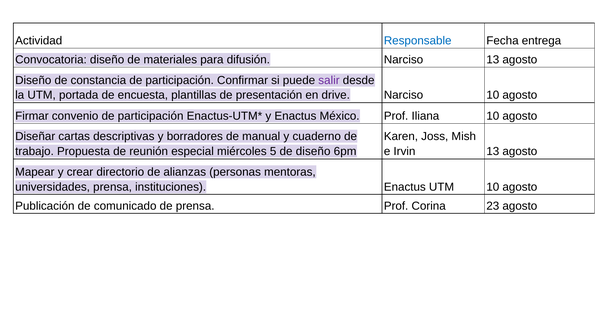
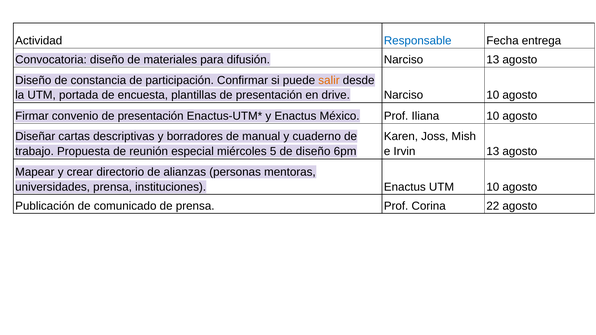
salir colour: purple -> orange
convenio de participación: participación -> presentación
23: 23 -> 22
